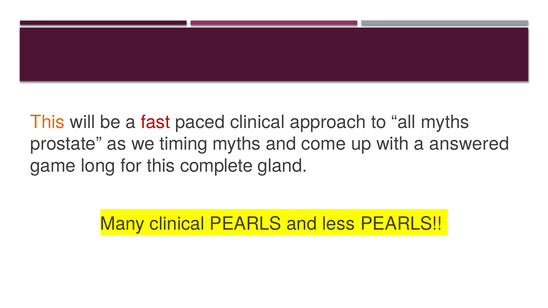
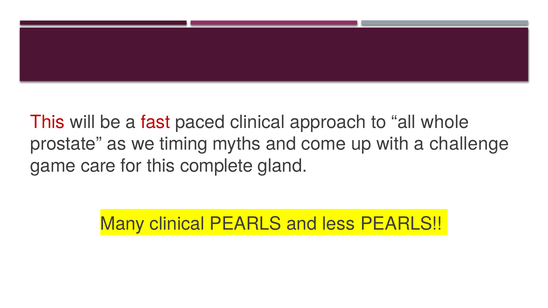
This at (47, 122) colour: orange -> red
all myths: myths -> whole
answered: answered -> challenge
long: long -> care
